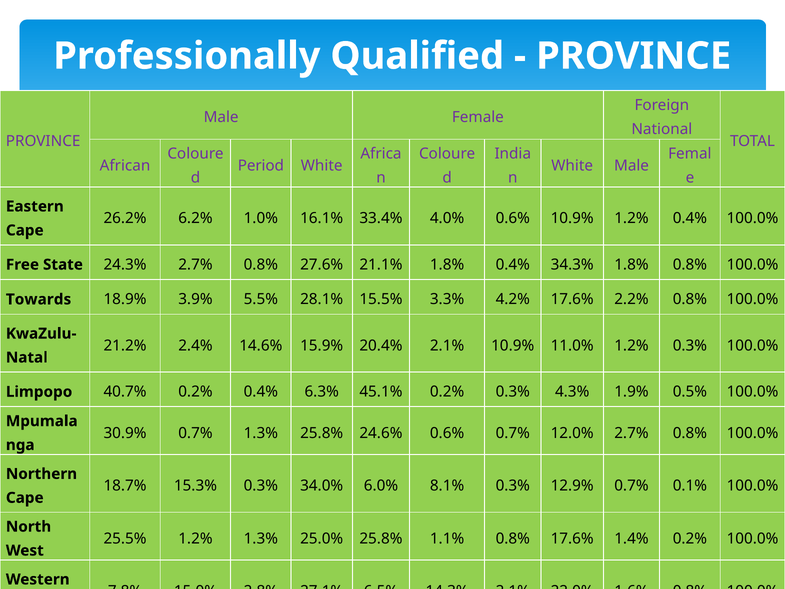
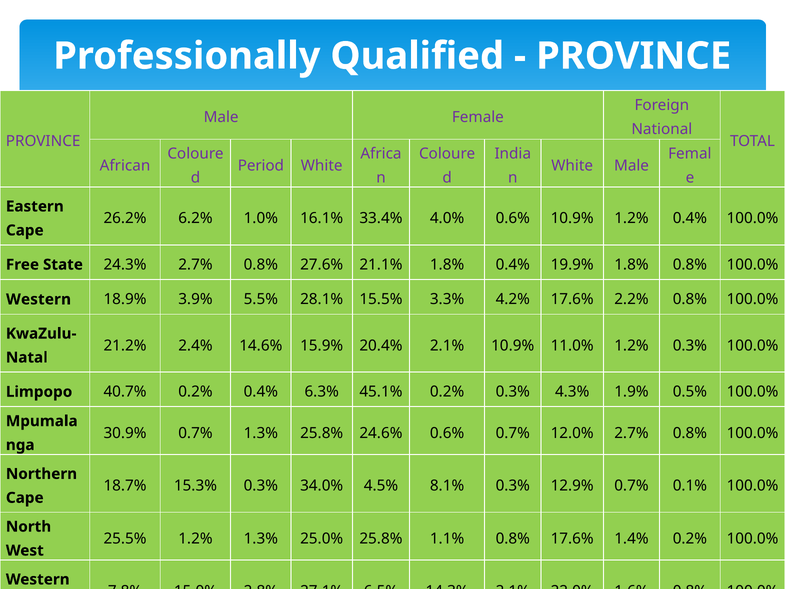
34.3%: 34.3% -> 19.9%
Towards at (39, 299): Towards -> Western
6.0%: 6.0% -> 4.5%
